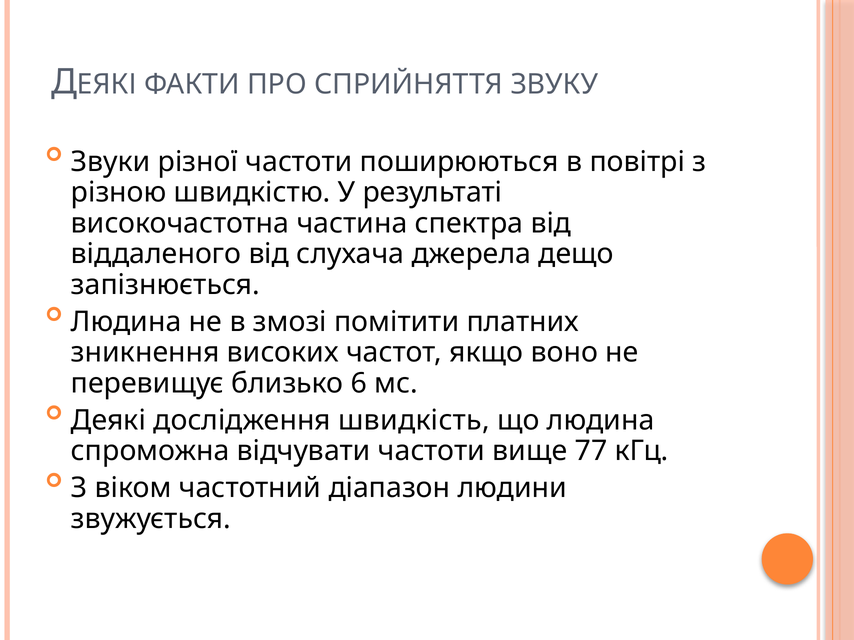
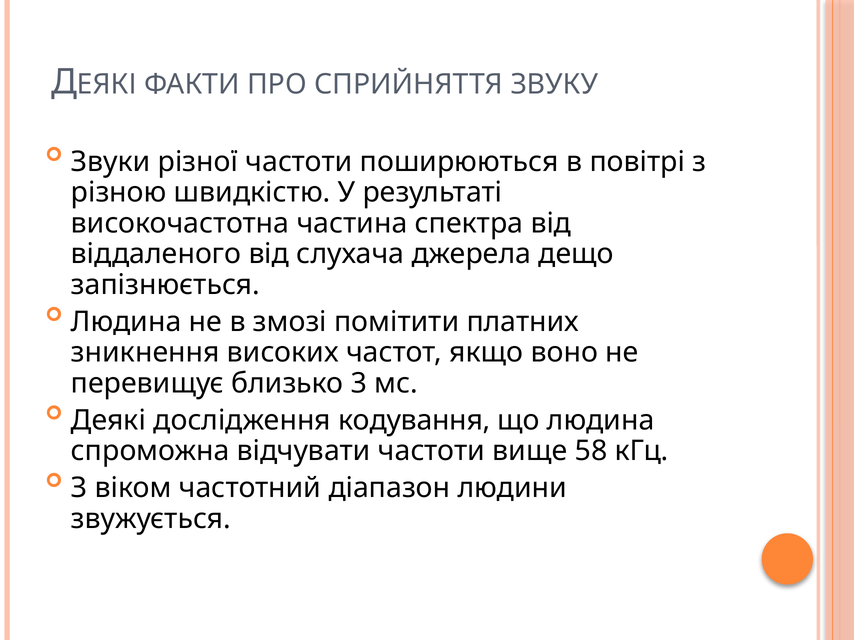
6: 6 -> 3
швидкість: швидкість -> кодування
77: 77 -> 58
